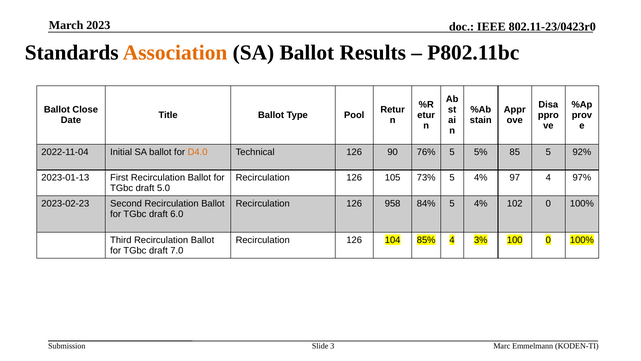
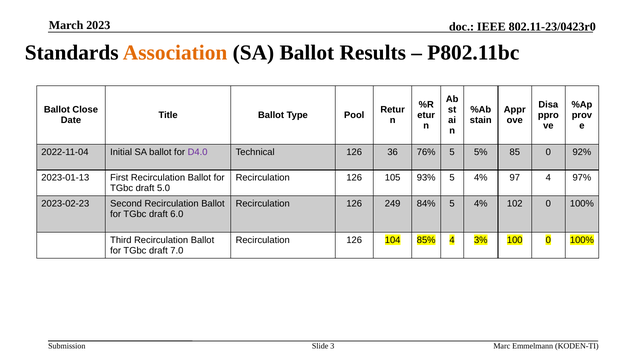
D4.0 colour: orange -> purple
90: 90 -> 36
85 5: 5 -> 0
73%: 73% -> 93%
958: 958 -> 249
